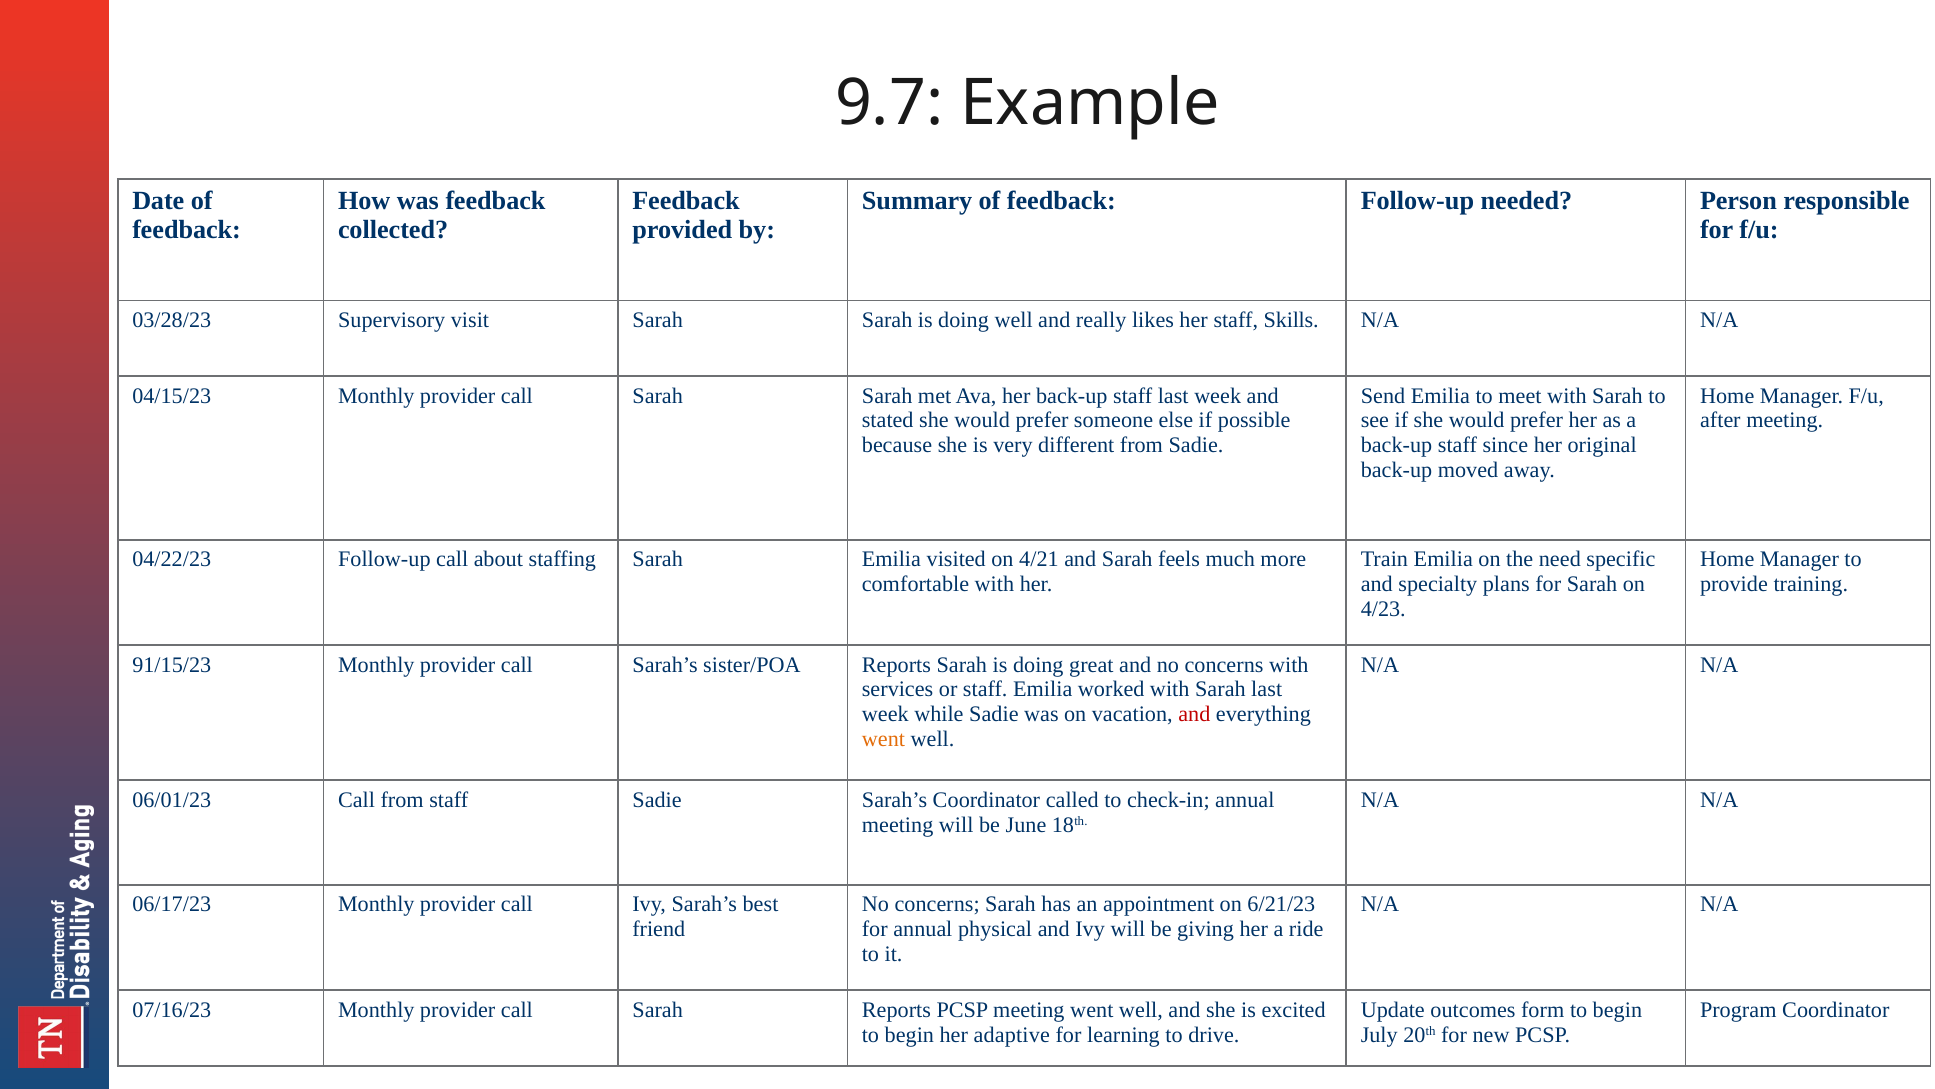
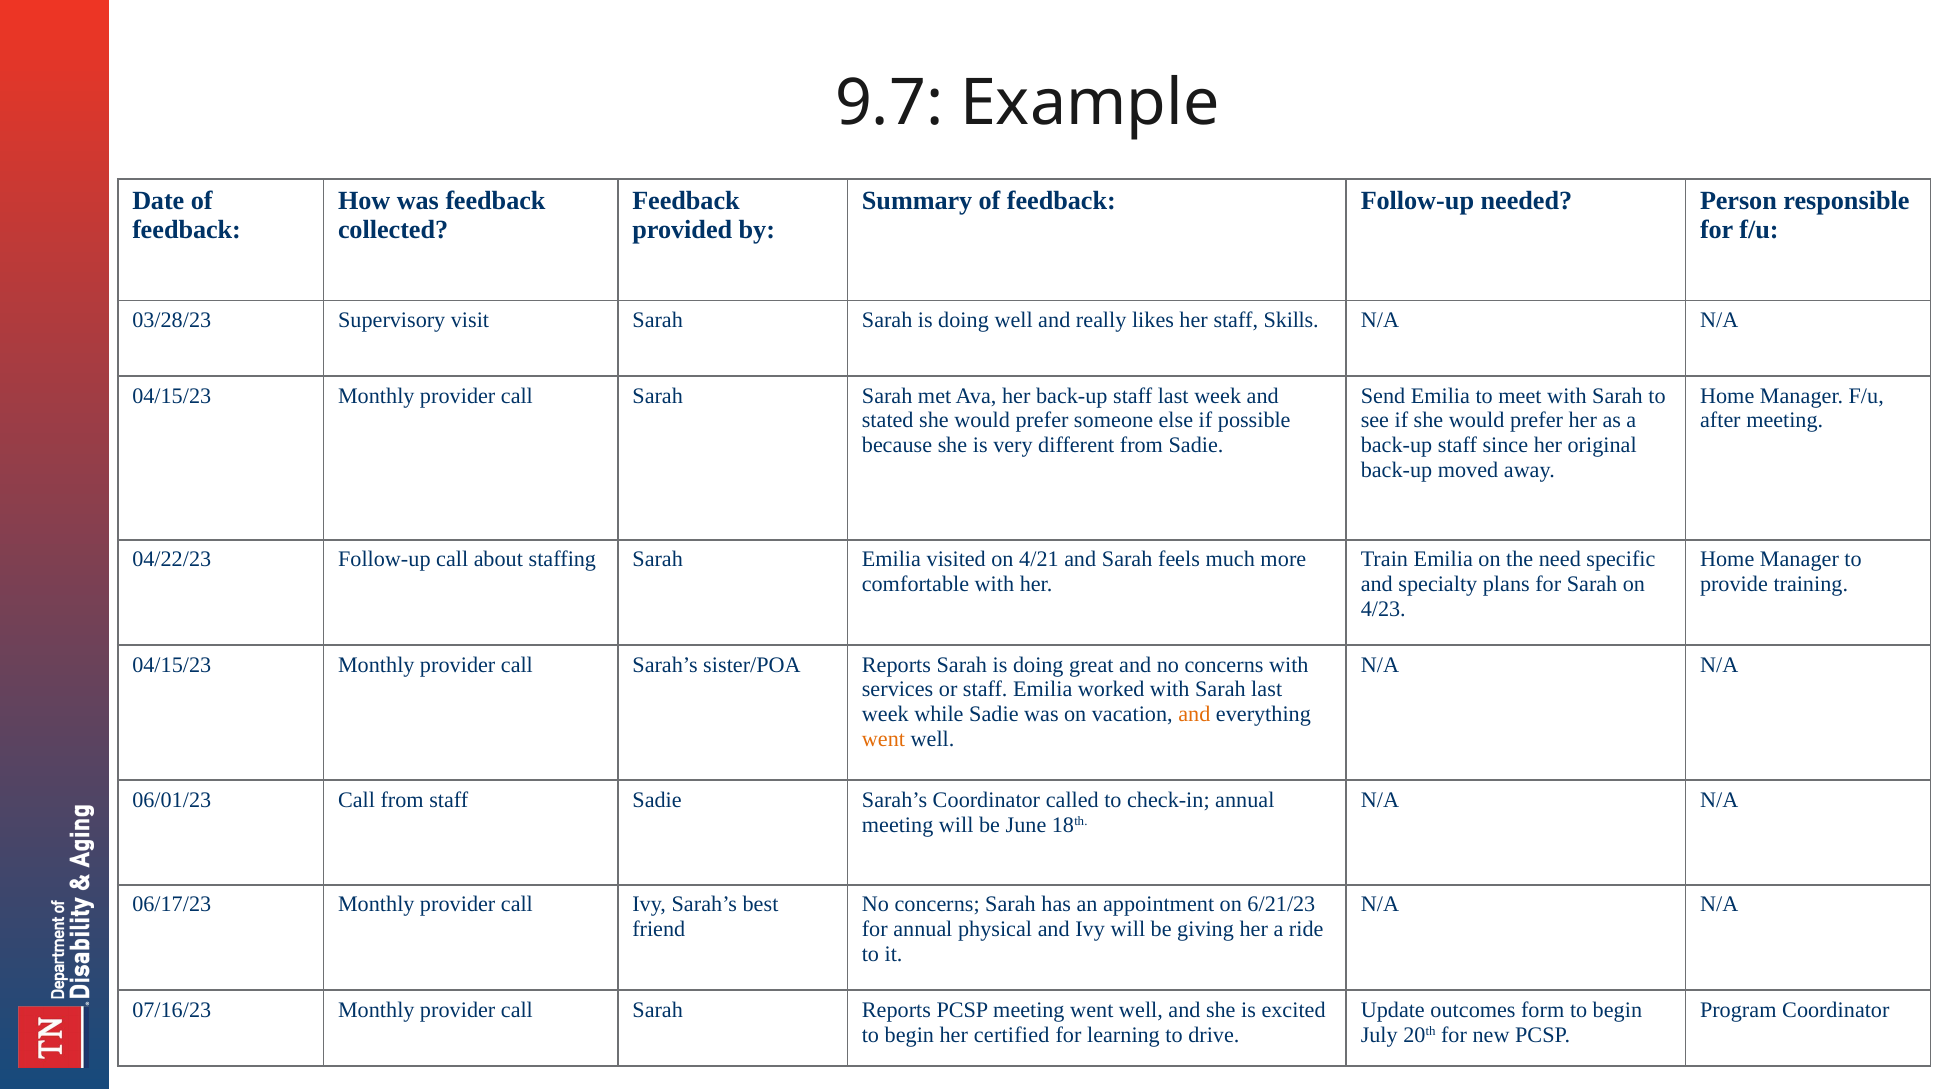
91/15/23 at (172, 665): 91/15/23 -> 04/15/23
and at (1194, 714) colour: red -> orange
adaptive: adaptive -> certified
